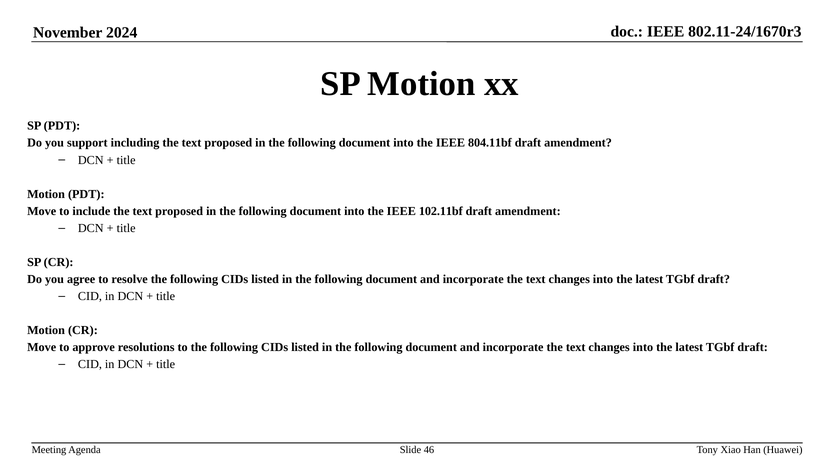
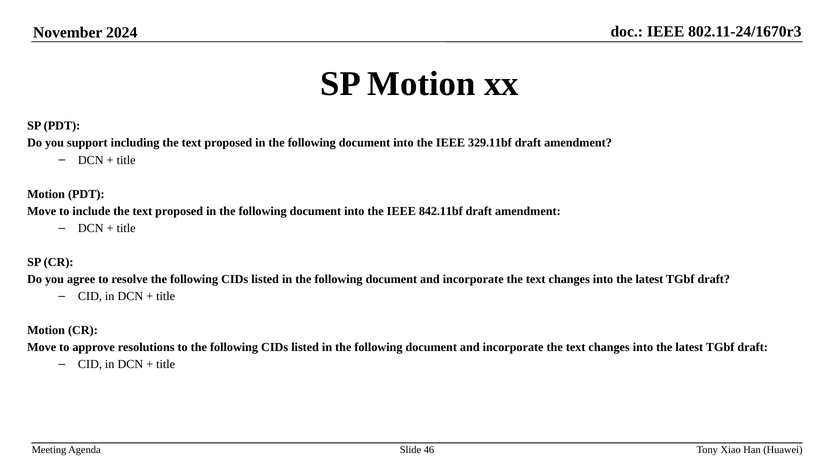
804.11bf: 804.11bf -> 329.11bf
102.11bf: 102.11bf -> 842.11bf
